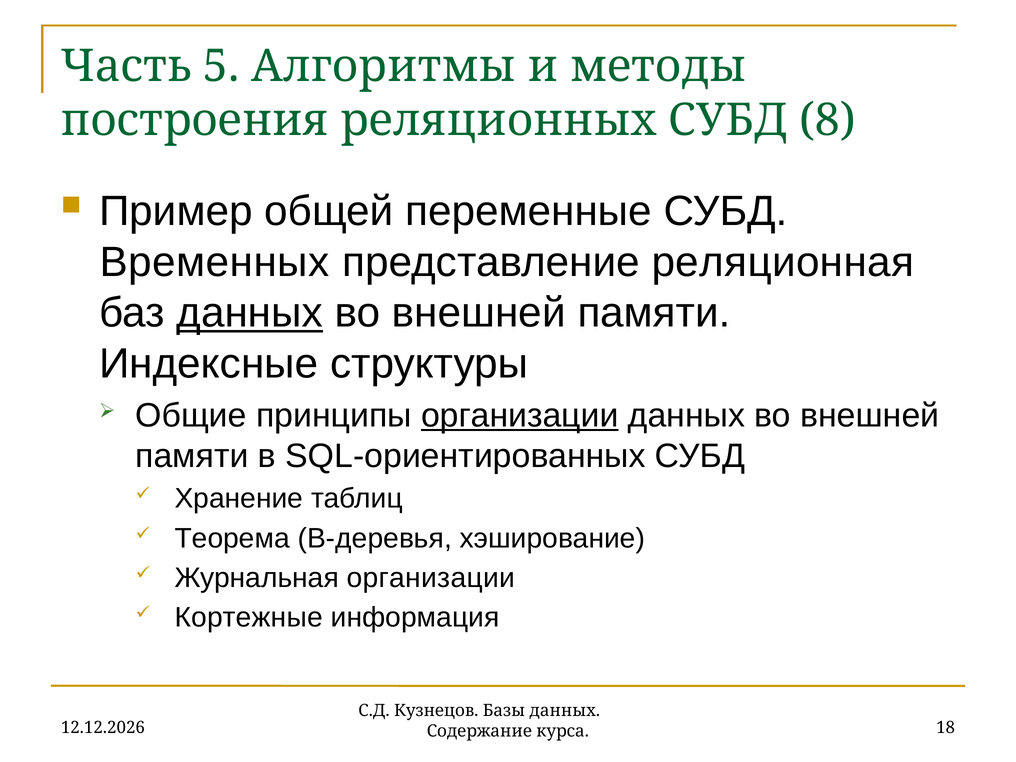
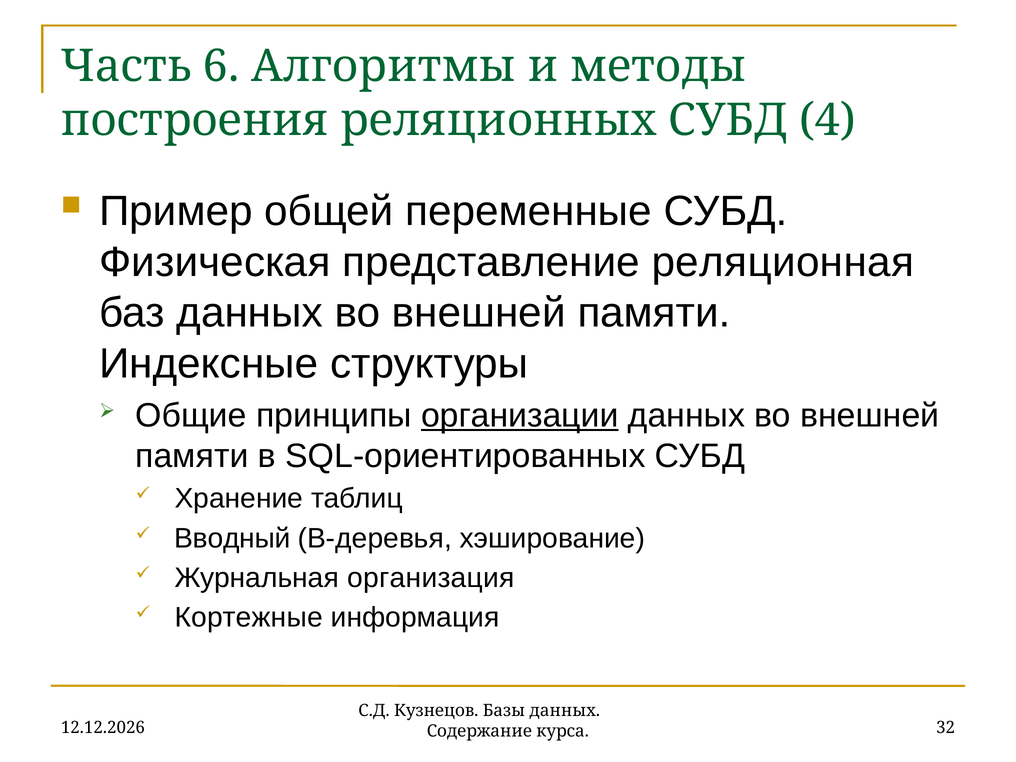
5: 5 -> 6
8: 8 -> 4
Временных: Временных -> Физическая
данных at (250, 313) underline: present -> none
Теорема: Теорема -> Вводный
Журнальная организации: организации -> организация
18: 18 -> 32
